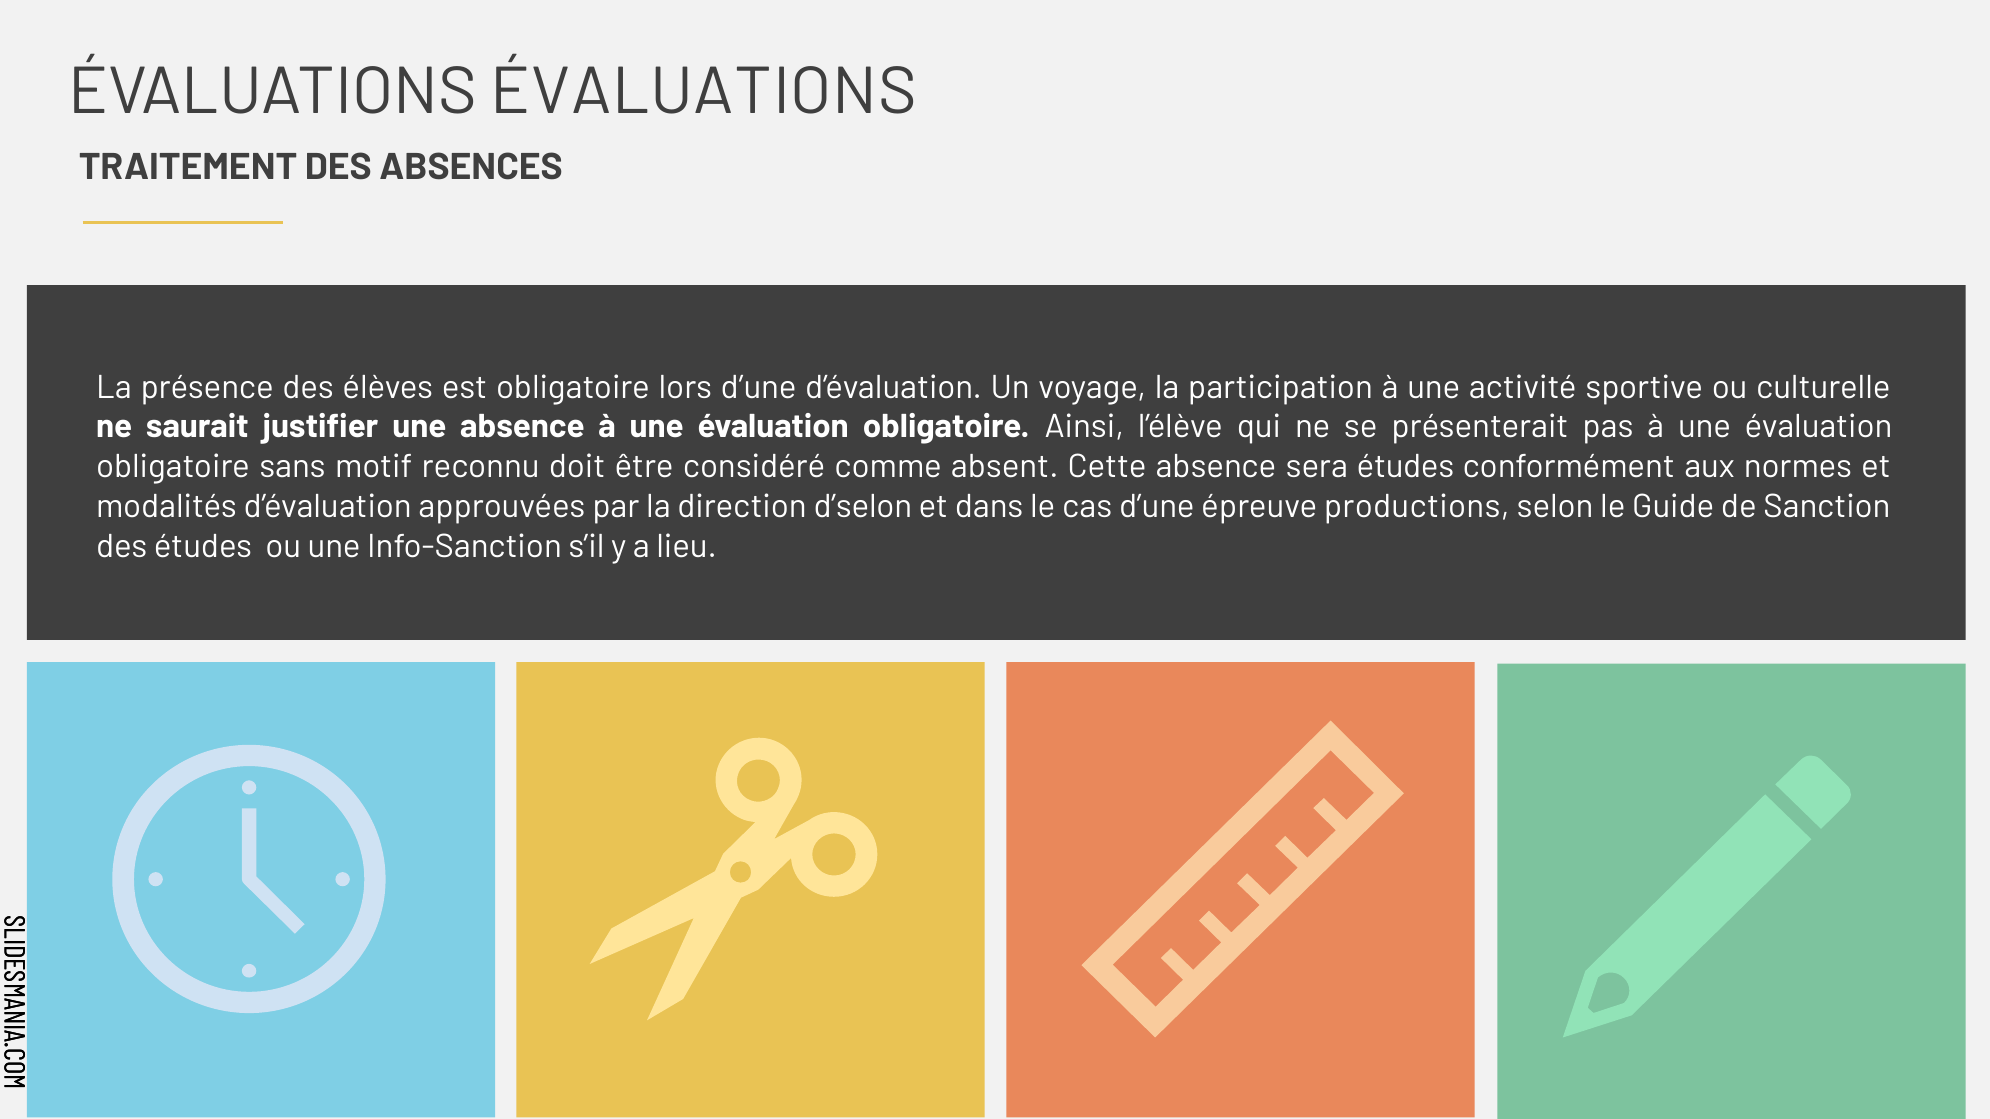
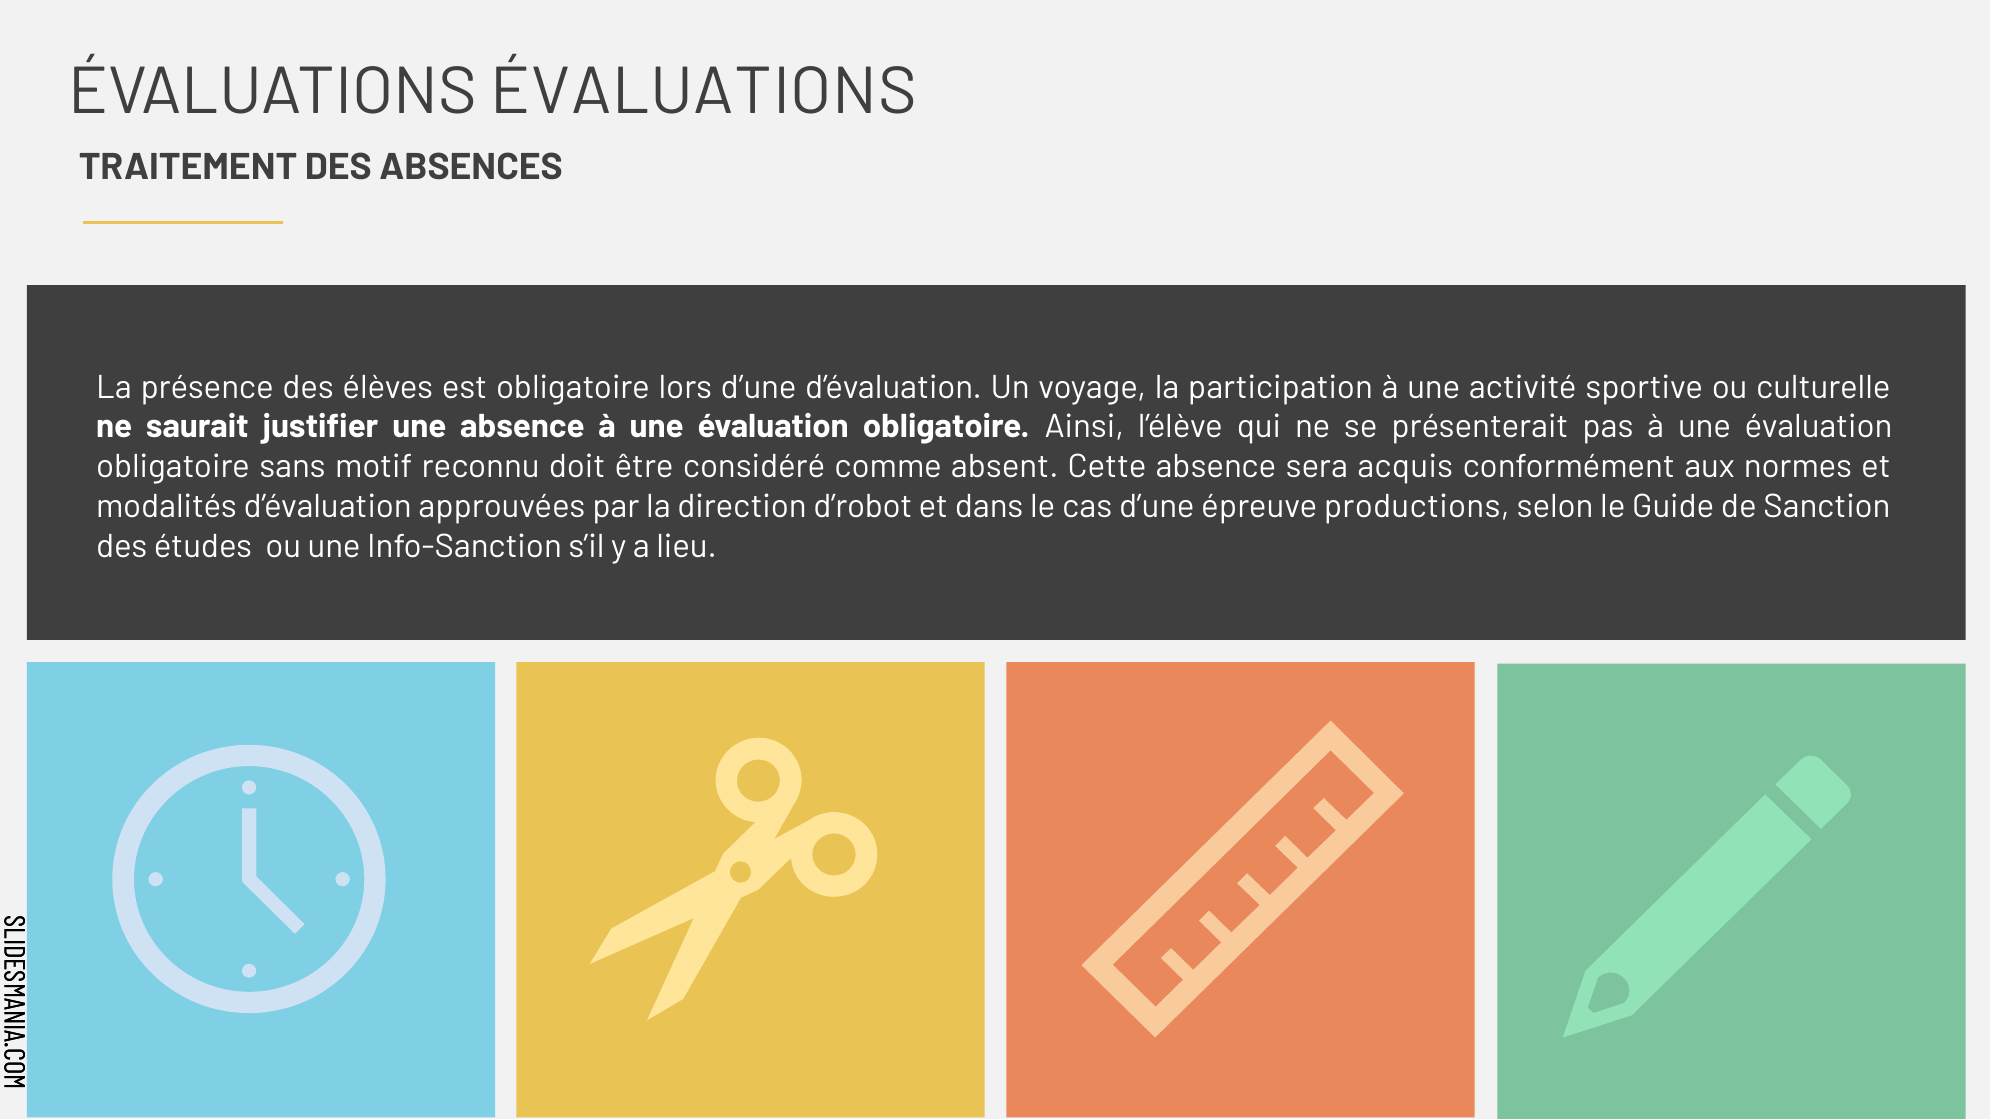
sera études: études -> acquis
d’selon: d’selon -> d’robot
